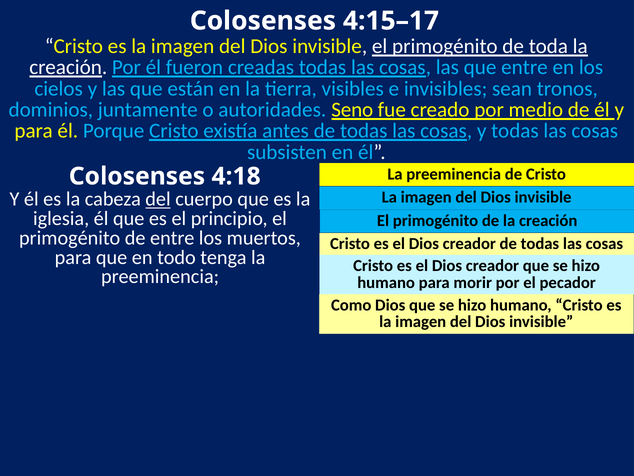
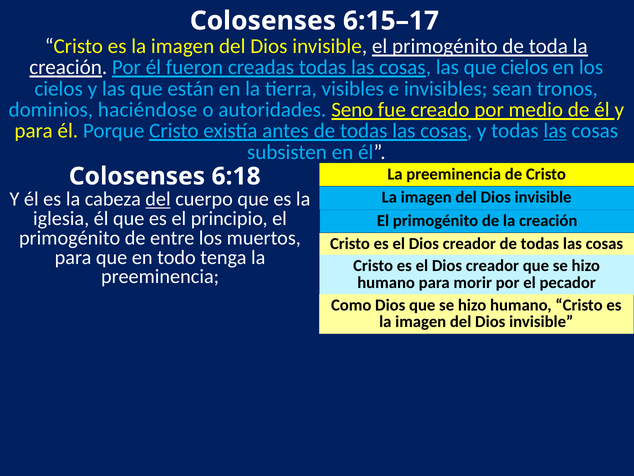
4:15–17: 4:15–17 -> 6:15–17
que entre: entre -> cielos
juntamente: juntamente -> haciéndose
las at (555, 131) underline: none -> present
4:18: 4:18 -> 6:18
